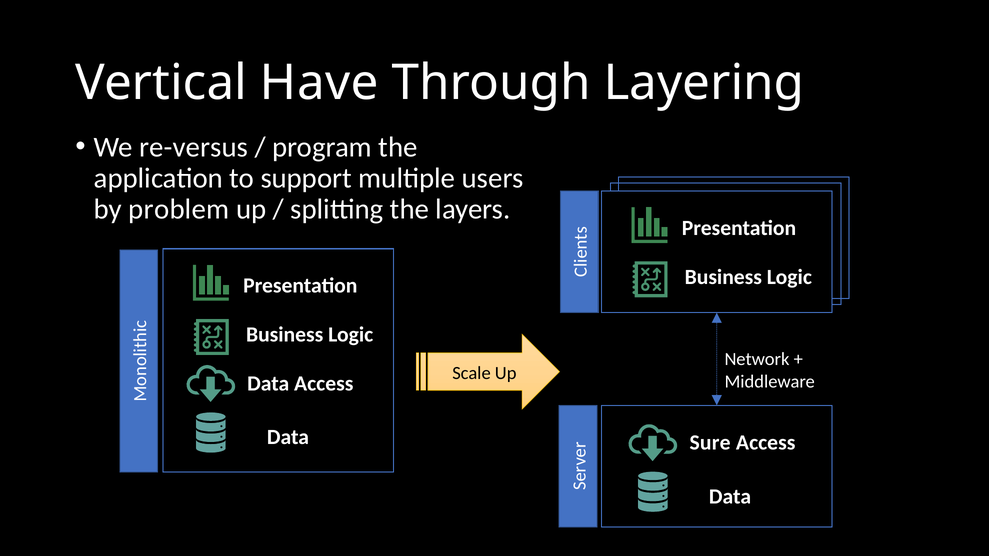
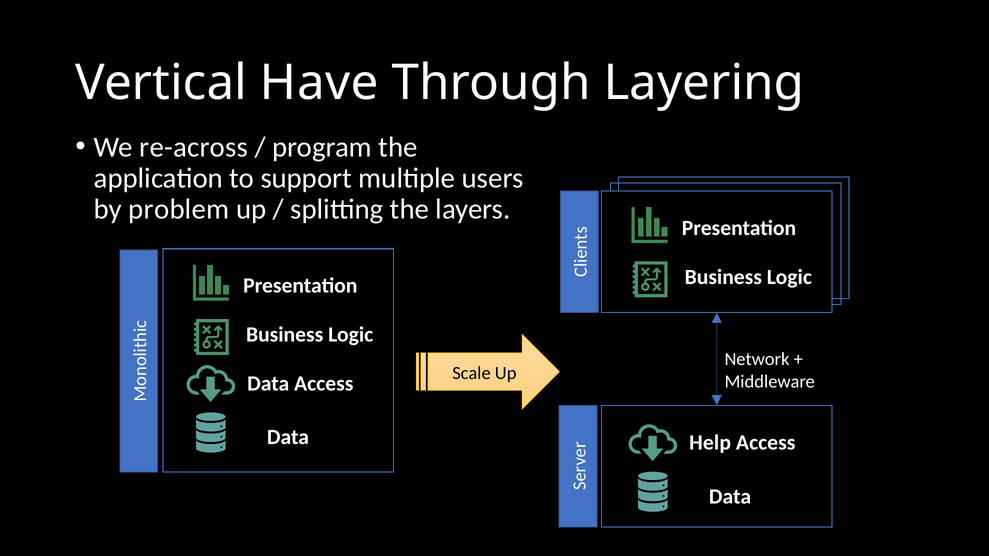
re-versus: re-versus -> re-across
Sure: Sure -> Help
